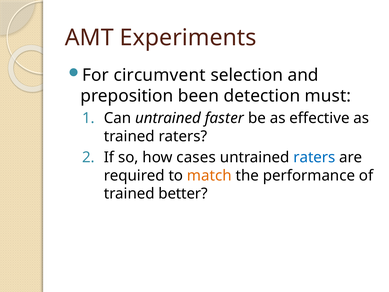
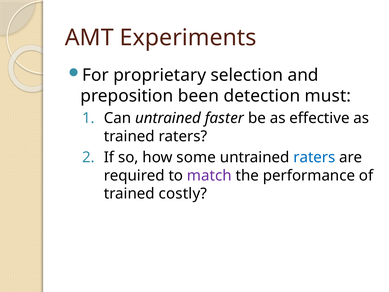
circumvent: circumvent -> proprietary
cases: cases -> some
match colour: orange -> purple
better: better -> costly
